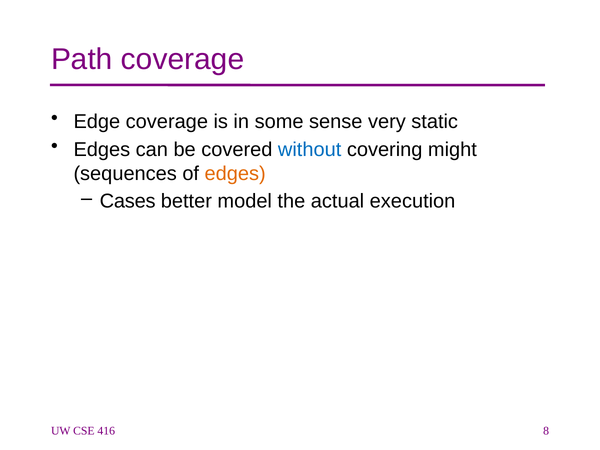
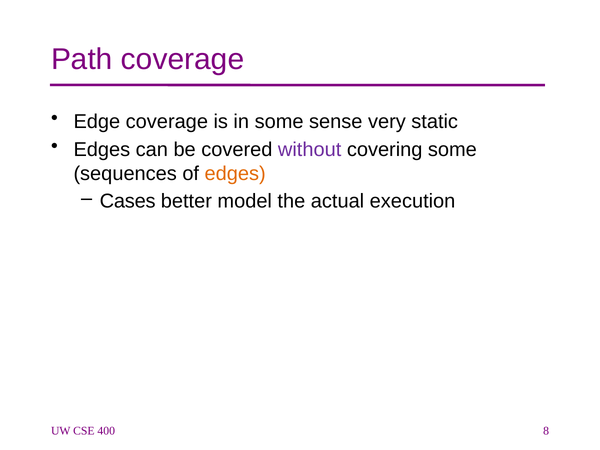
without colour: blue -> purple
covering might: might -> some
416: 416 -> 400
